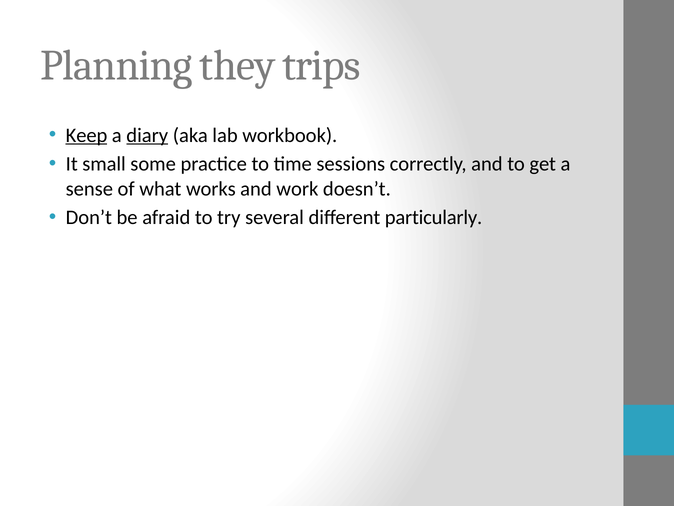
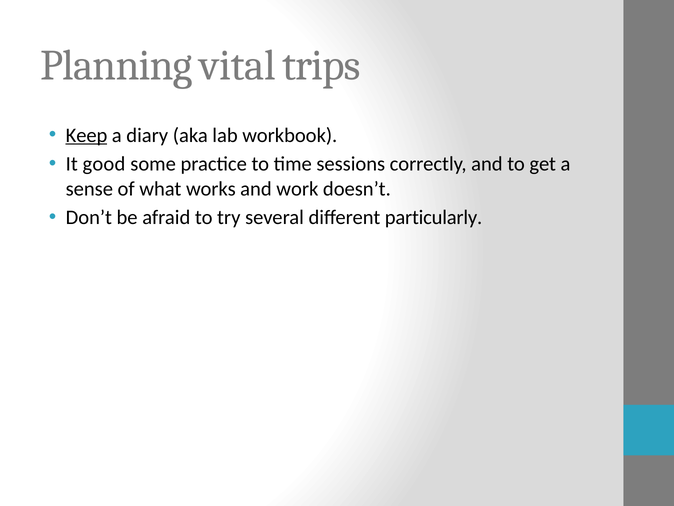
they: they -> vital
diary underline: present -> none
small: small -> good
